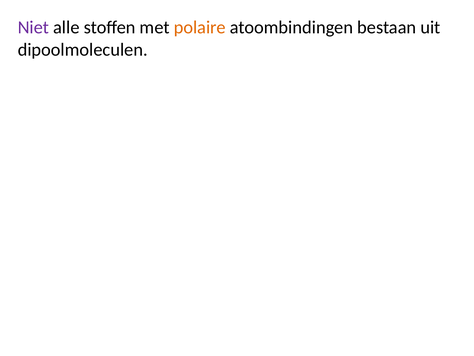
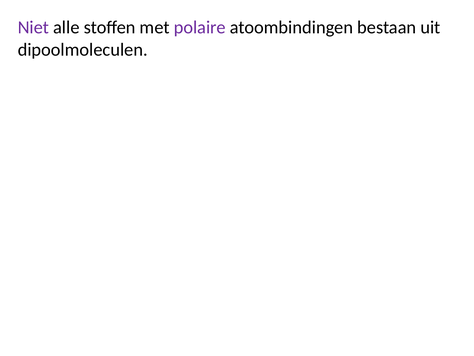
polaire colour: orange -> purple
